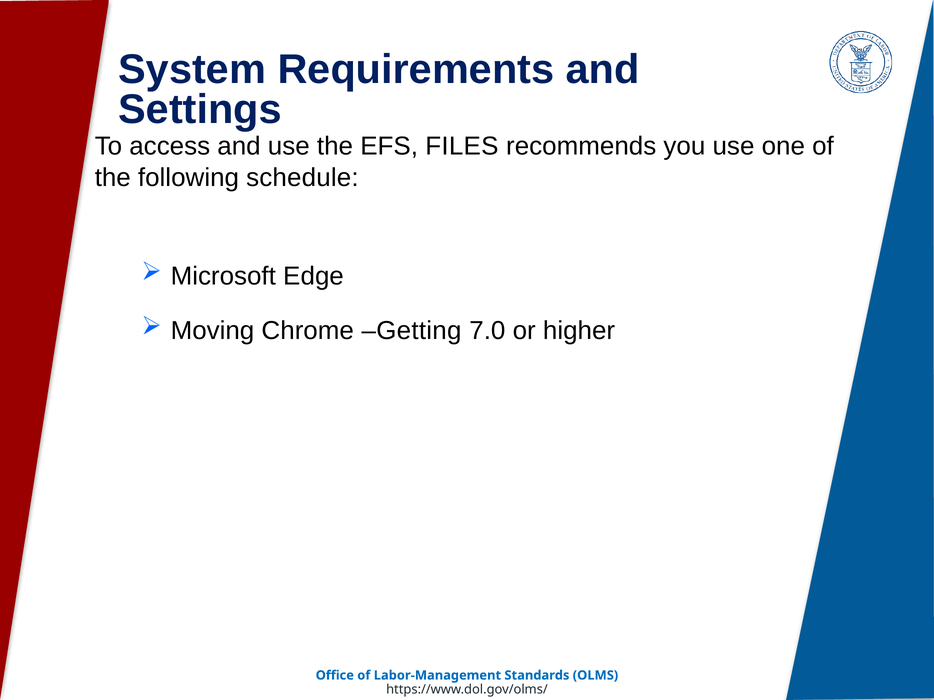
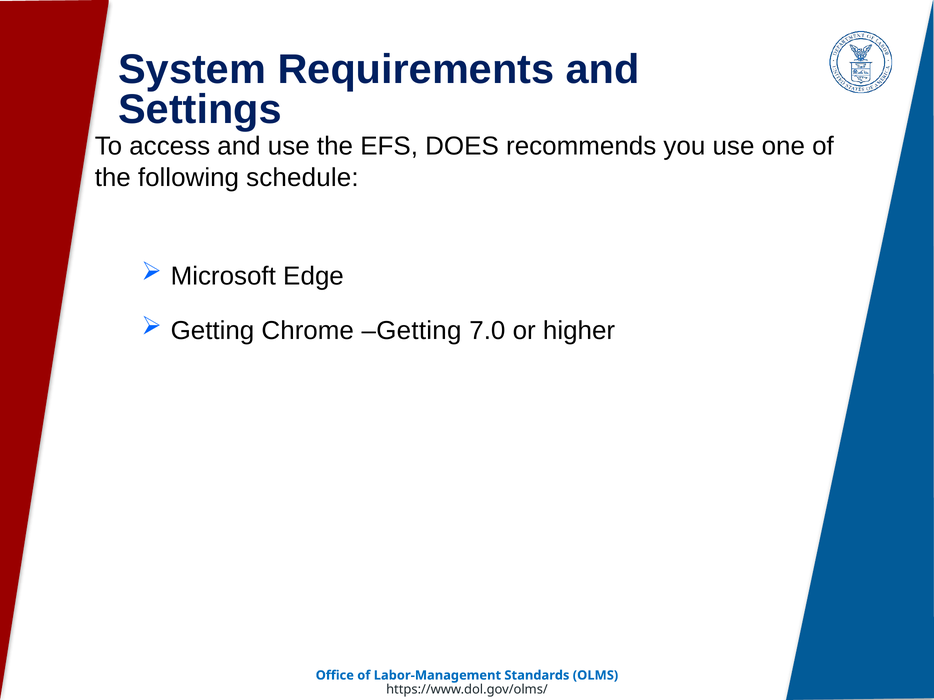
FILES: FILES -> DOES
Moving at (212, 331): Moving -> Getting
